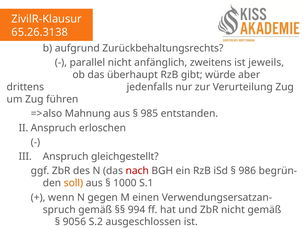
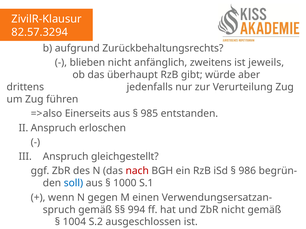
65.26.3138: 65.26.3138 -> 82.57.3294
parallel: parallel -> blieben
Mahnung: Mahnung -> Einerseits
soll colour: orange -> blue
9056: 9056 -> 1004
